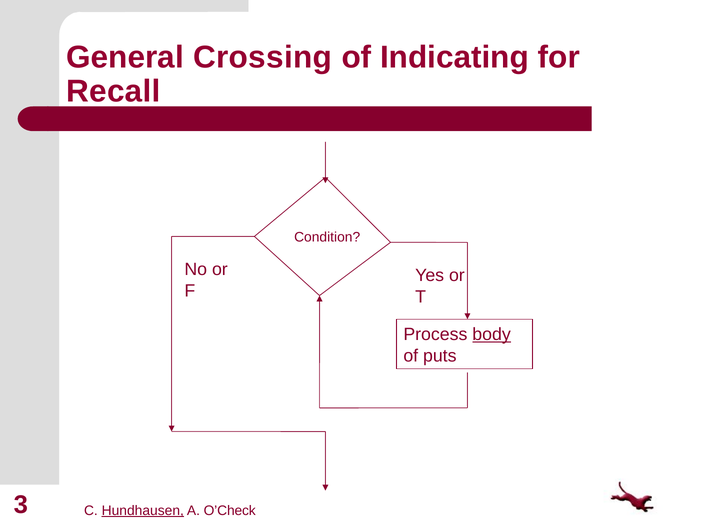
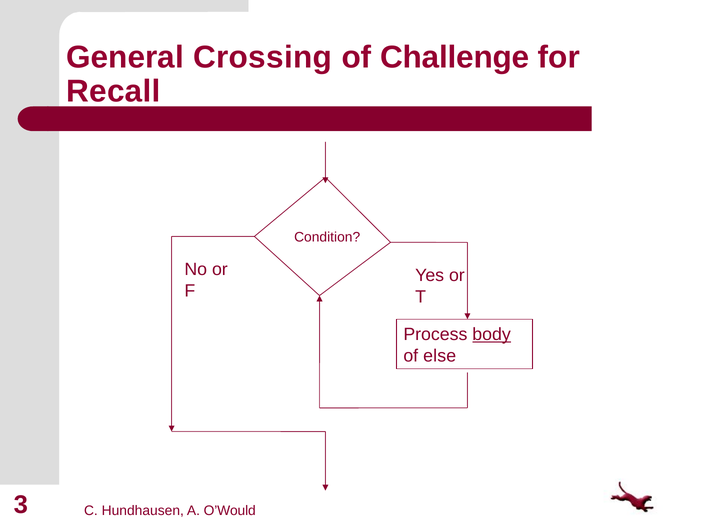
Indicating: Indicating -> Challenge
puts: puts -> else
Hundhausen underline: present -> none
O’Check: O’Check -> O’Would
